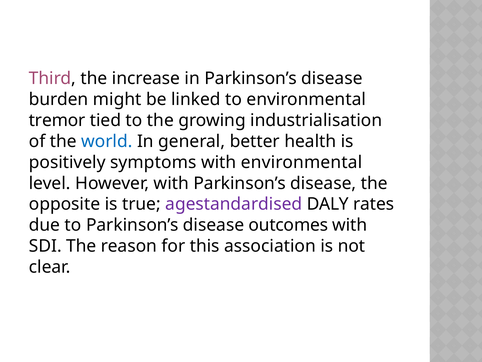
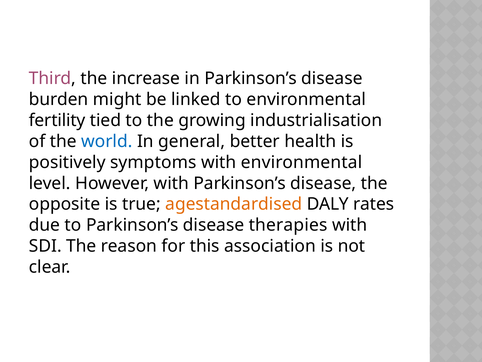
tremor: tremor -> fertility
agestandardised colour: purple -> orange
outcomes: outcomes -> therapies
